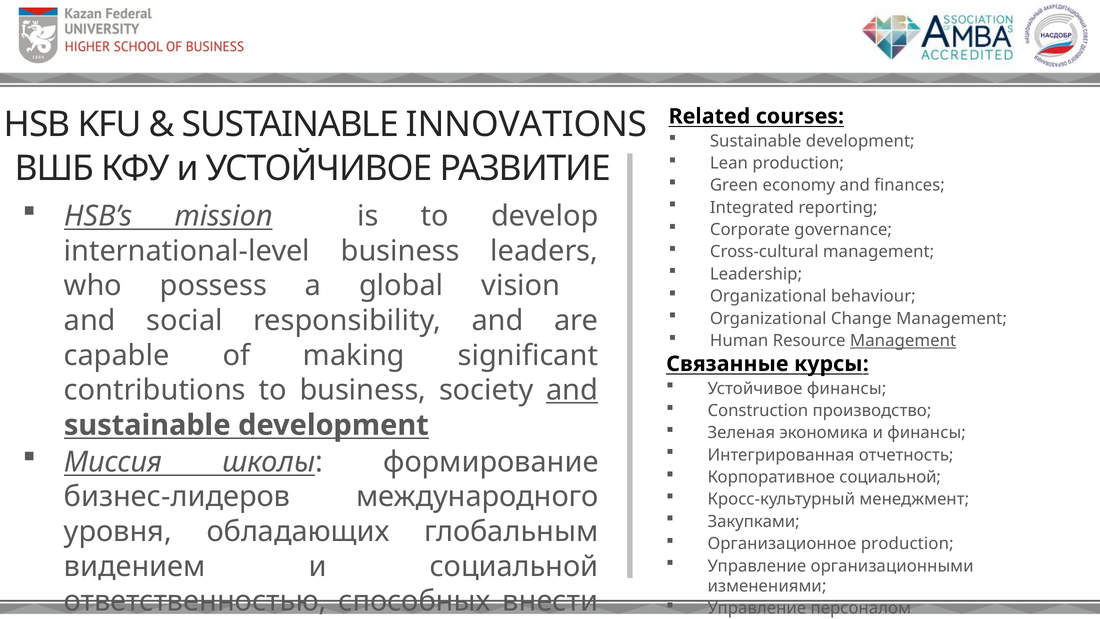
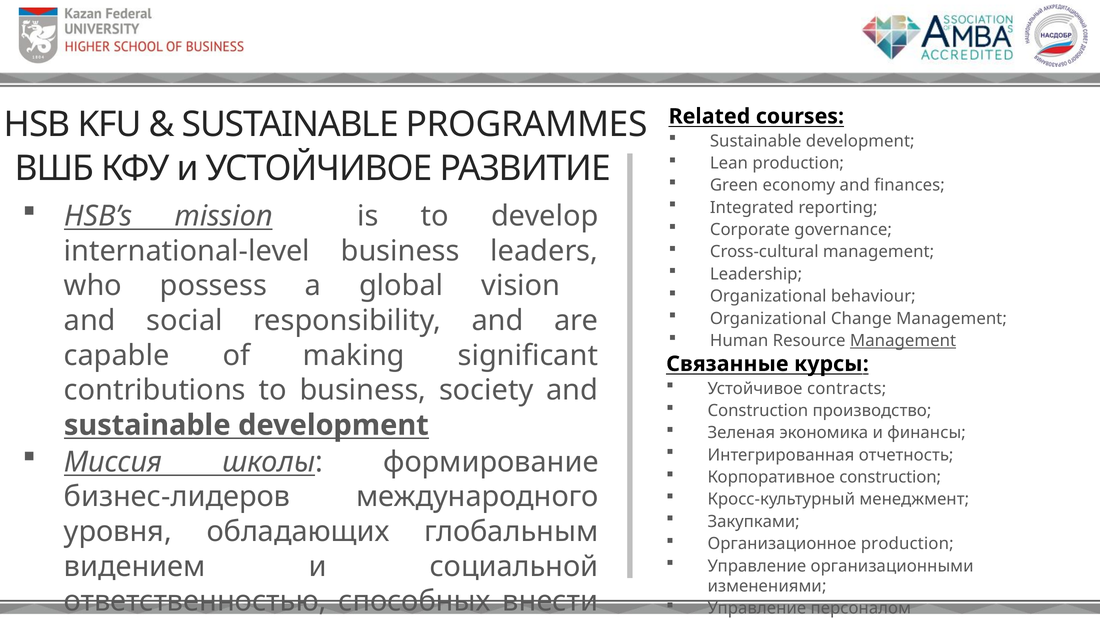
INNOVATIONS: INNOVATIONS -> PROGRAMMES
Устойчивое финансы: финансы -> contracts
and at (572, 390) underline: present -> none
Корпоративное социальной: социальной -> construction
